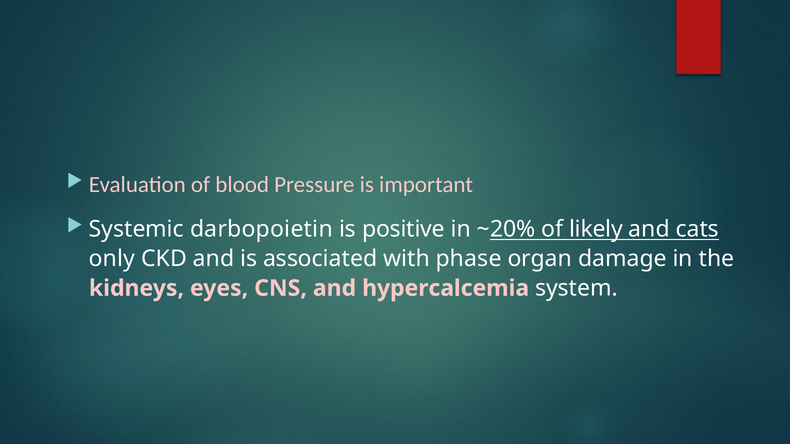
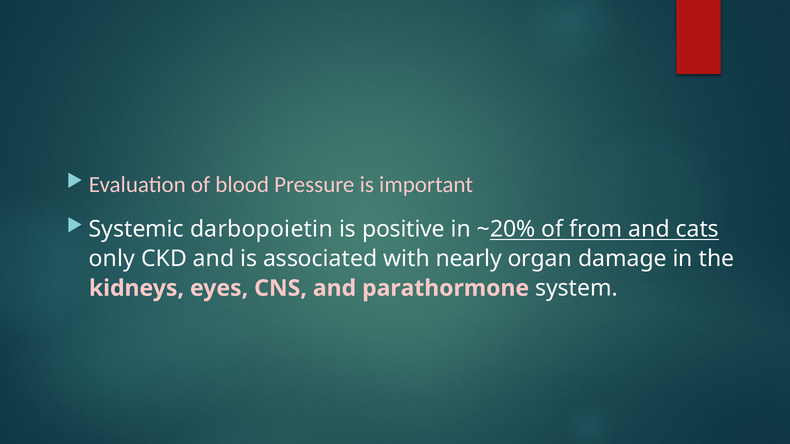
likely: likely -> from
phase: phase -> nearly
hypercalcemia: hypercalcemia -> parathormone
